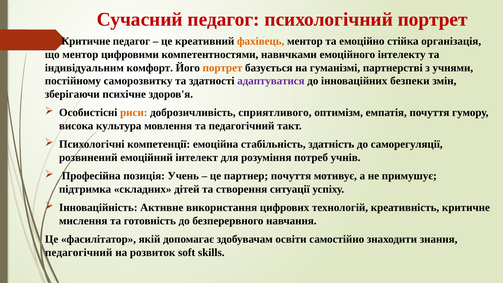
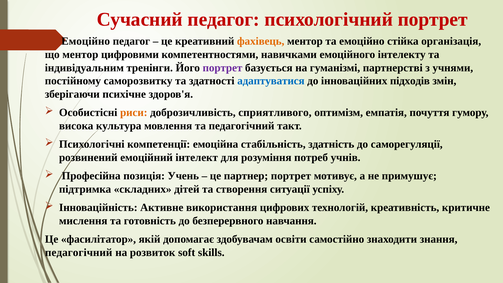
Критичне at (86, 41): Критичне -> Емоційно
комфорт: комфорт -> тренінги
портрет at (222, 68) colour: orange -> purple
адаптуватися colour: purple -> blue
безпеки: безпеки -> підходів
партнер почуття: почуття -> портрет
